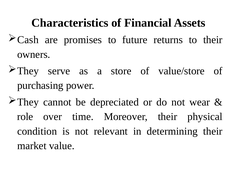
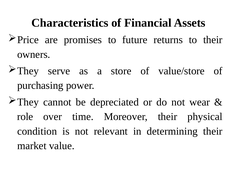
Cash: Cash -> Price
